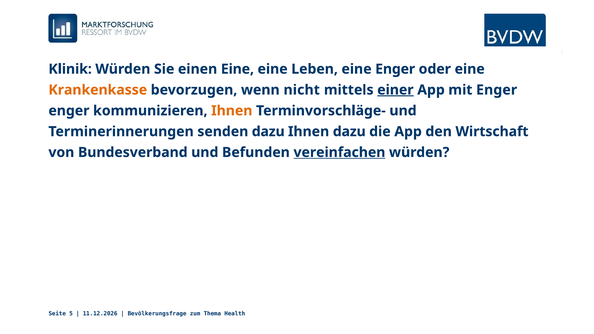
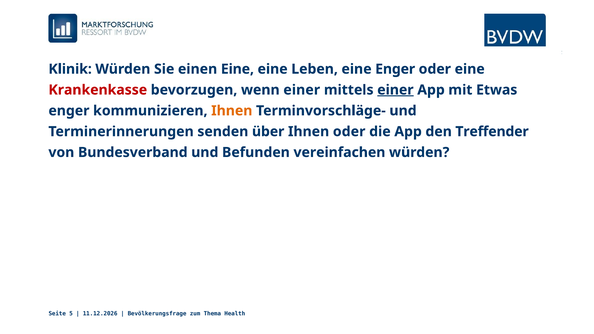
Krankenkasse colour: orange -> red
wenn nicht: nicht -> einer
mit Enger: Enger -> Etwas
senden dazu: dazu -> über
Ihnen dazu: dazu -> oder
Wirtschaft: Wirtschaft -> Treffender
vereinfachen underline: present -> none
